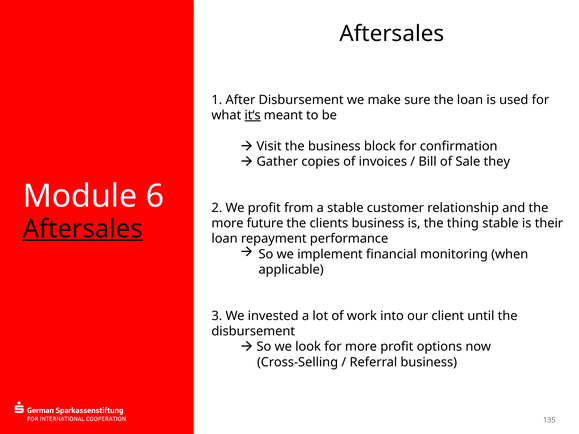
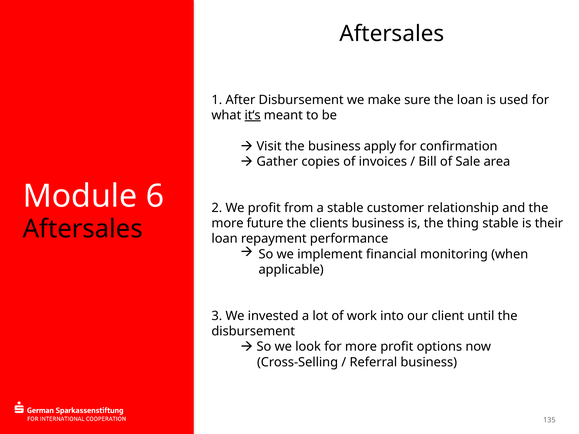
block: block -> apply
they: they -> area
Aftersales at (83, 229) underline: present -> none
